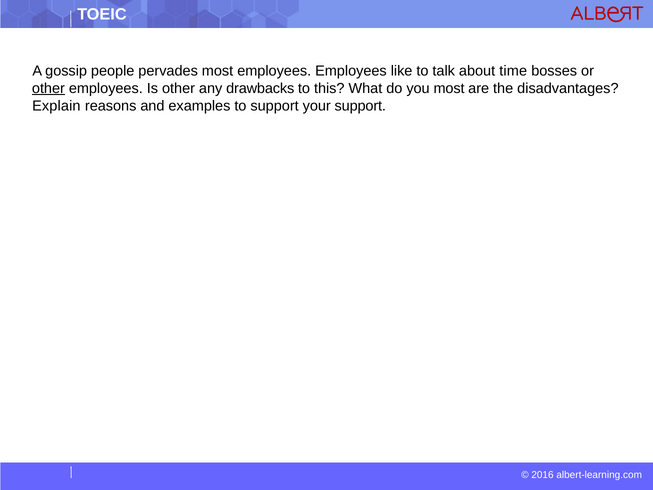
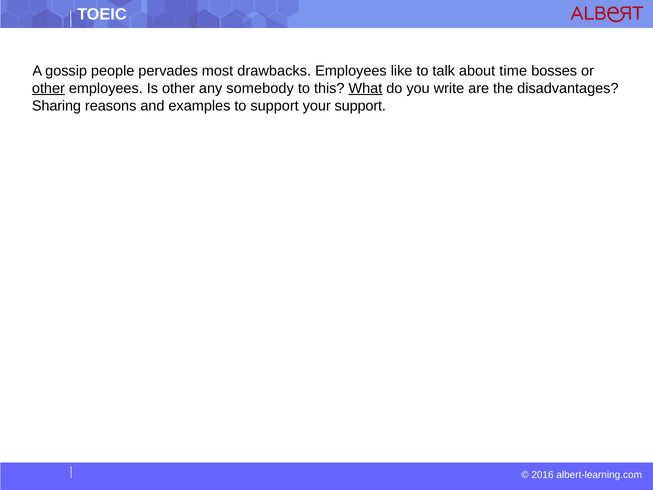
most employees: employees -> drawbacks
drawbacks: drawbacks -> somebody
What underline: none -> present
you most: most -> write
Explain: Explain -> Sharing
